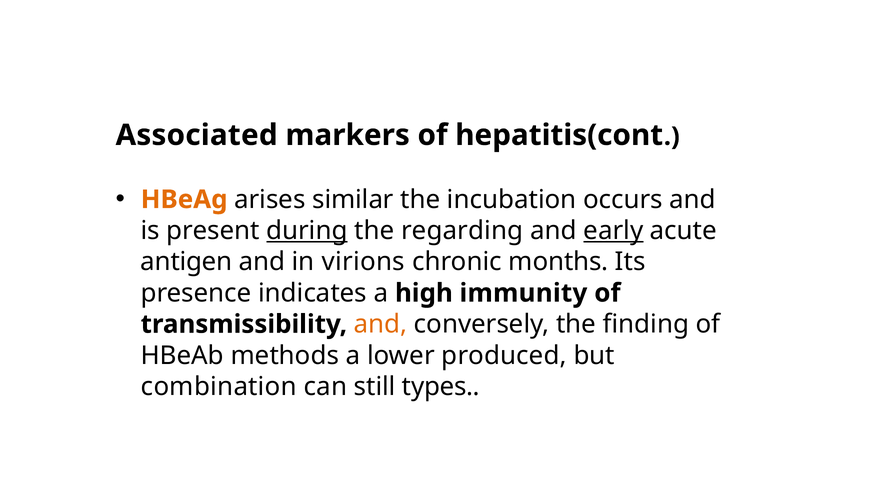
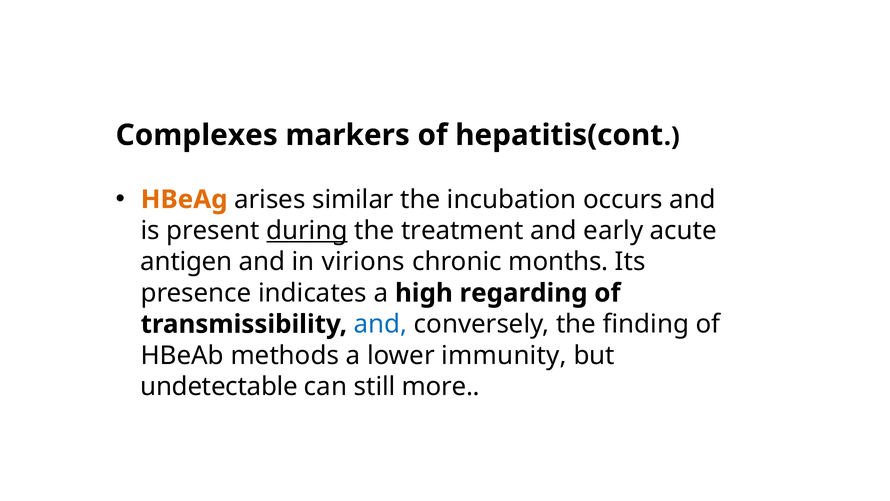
Associated: Associated -> Complexes
regarding: regarding -> treatment
early underline: present -> none
immunity: immunity -> regarding
and at (381, 324) colour: orange -> blue
produced: produced -> immunity
combination: combination -> undetectable
types: types -> more
